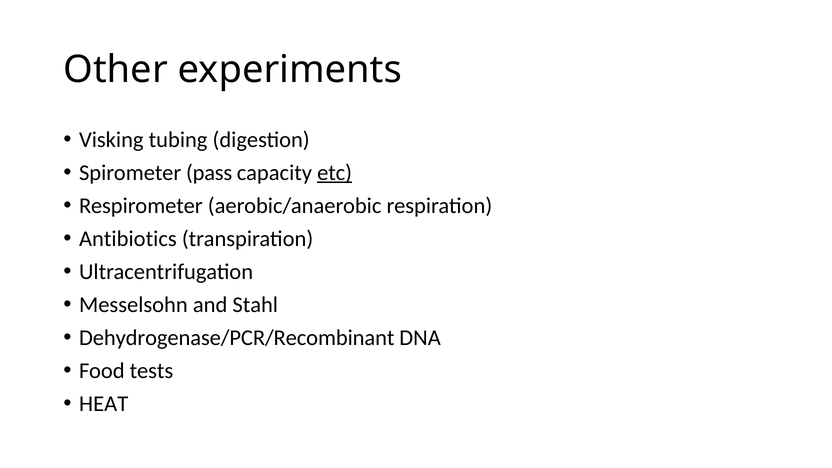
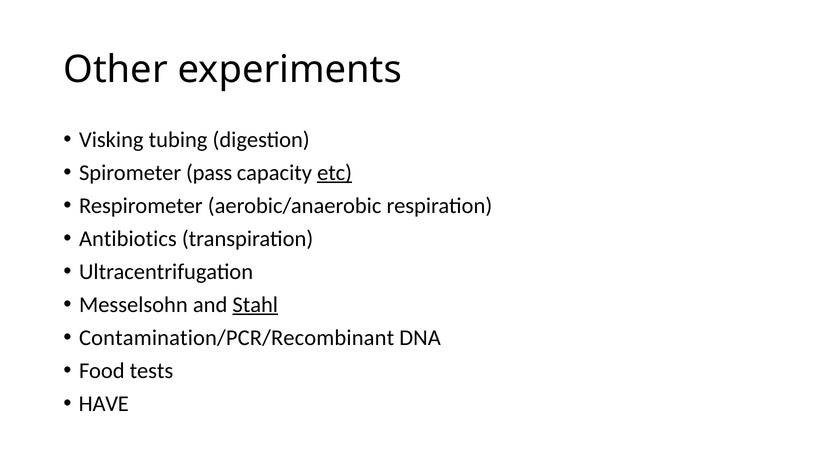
Stahl underline: none -> present
Dehydrogenase/PCR/Recombinant: Dehydrogenase/PCR/Recombinant -> Contamination/PCR/Recombinant
HEAT: HEAT -> HAVE
